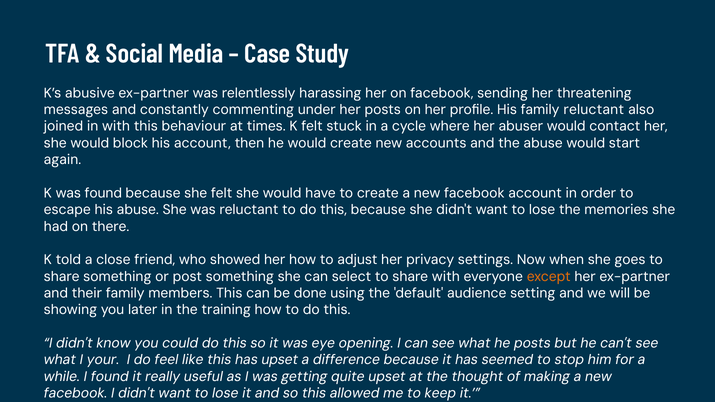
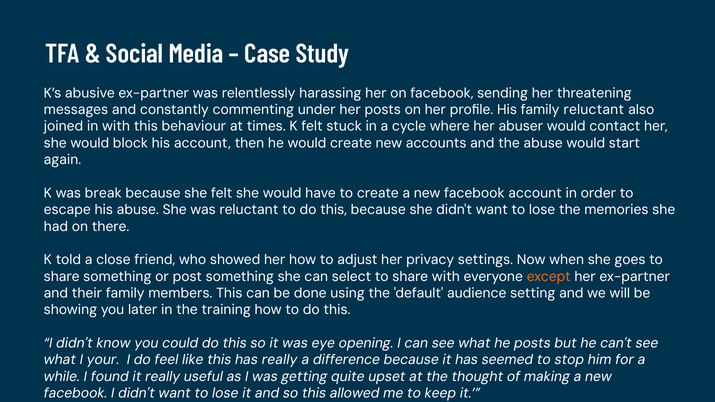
was found: found -> break
has upset: upset -> really
